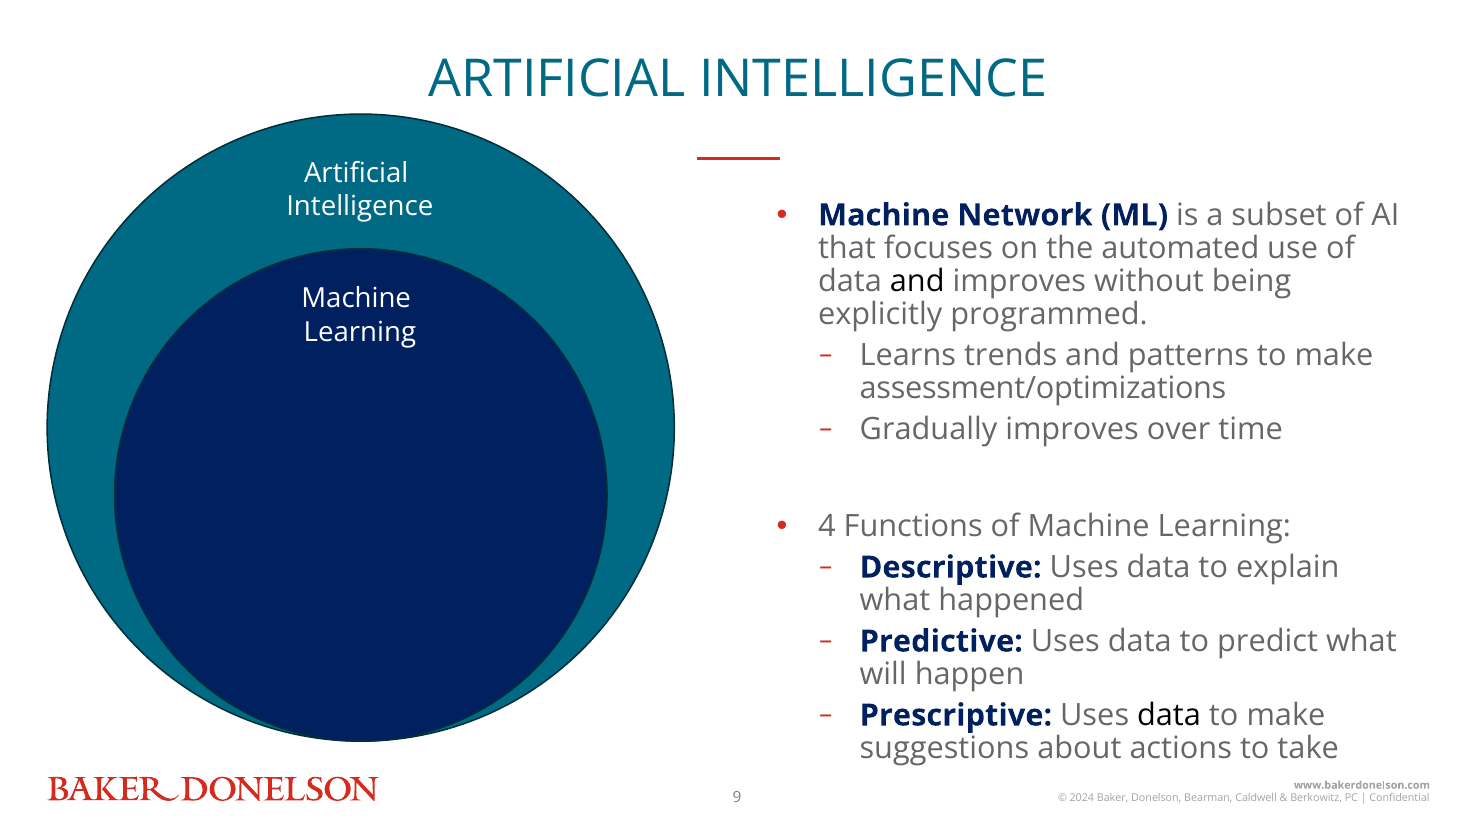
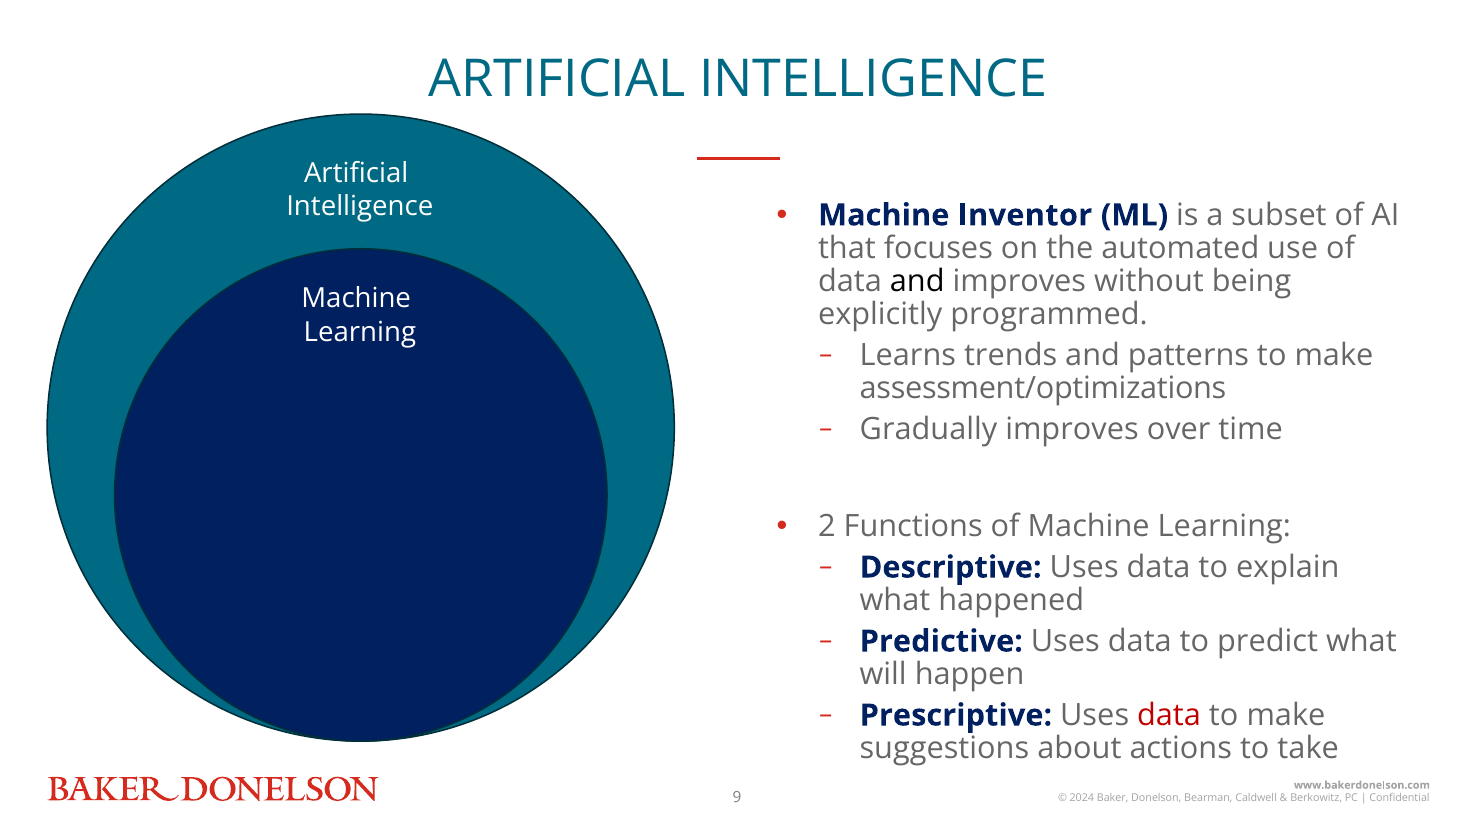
Network: Network -> Inventor
4: 4 -> 2
data at (1169, 715) colour: black -> red
